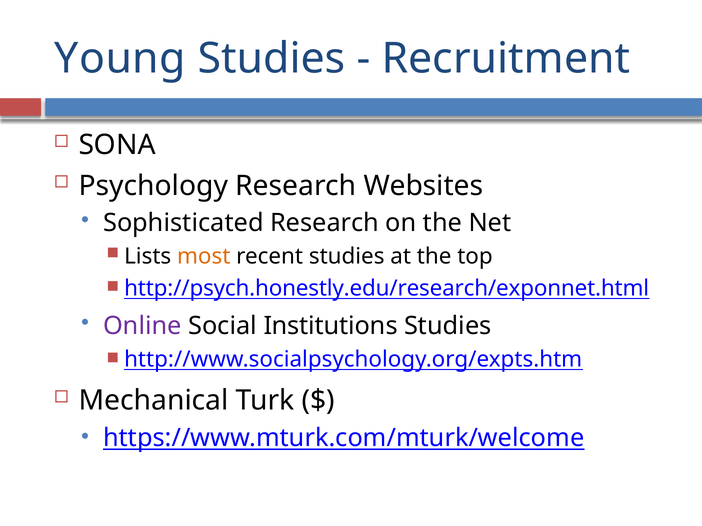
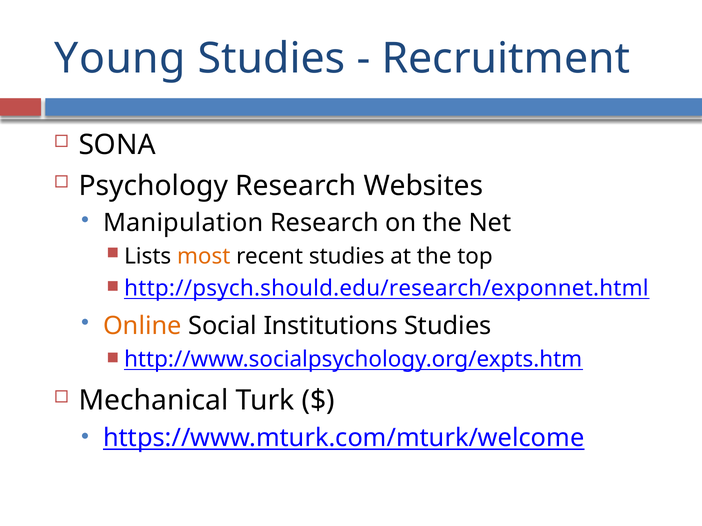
Sophisticated: Sophisticated -> Manipulation
http://psych.honestly.edu/research/exponnet.html: http://psych.honestly.edu/research/exponnet.html -> http://psych.should.edu/research/exponnet.html
Online colour: purple -> orange
